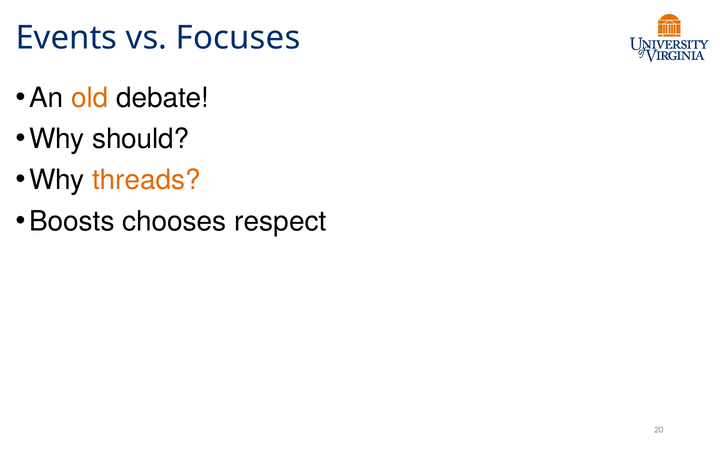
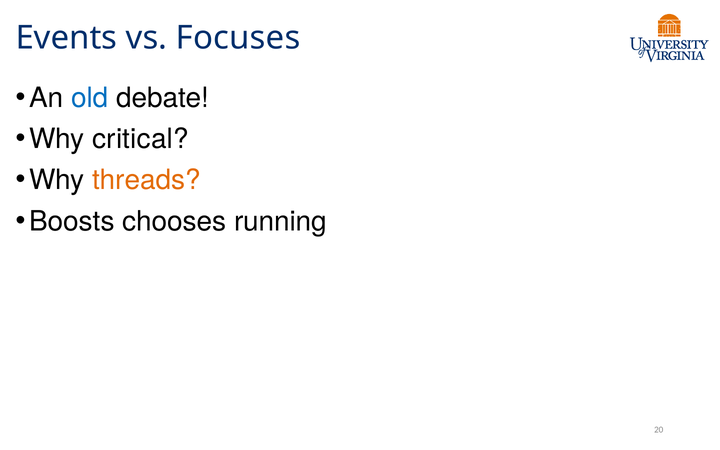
old colour: orange -> blue
should: should -> critical
respect: respect -> running
